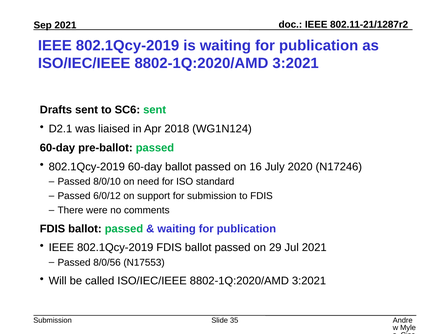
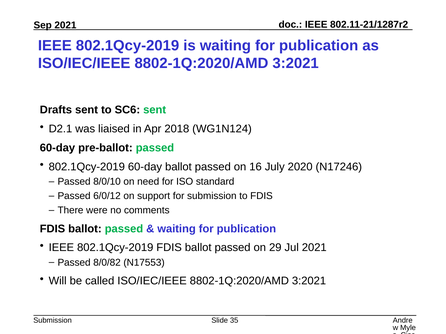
8/0/56: 8/0/56 -> 8/0/82
